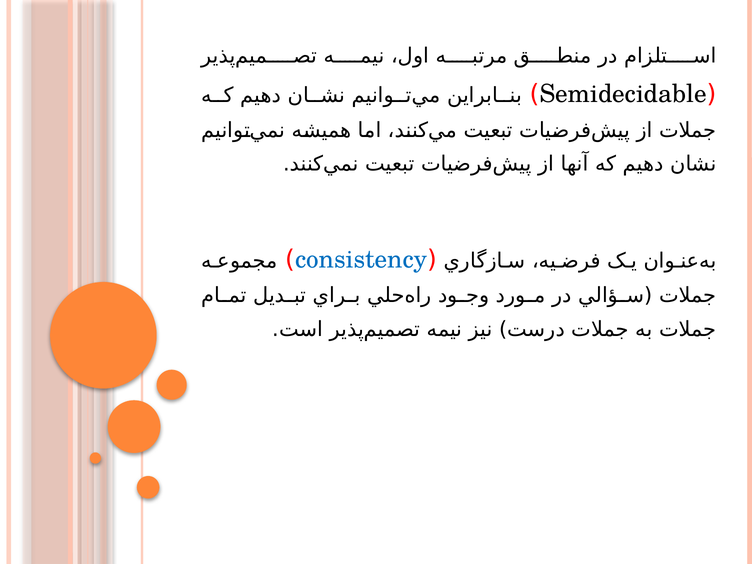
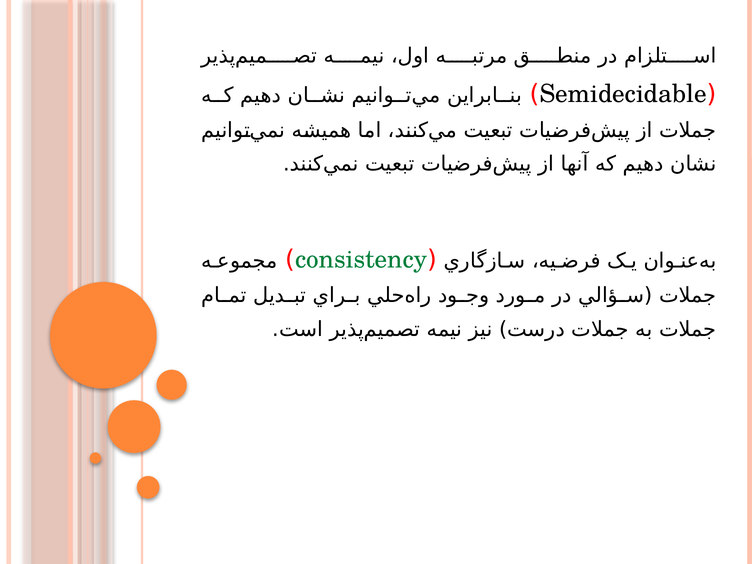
consistency colour: blue -> green
